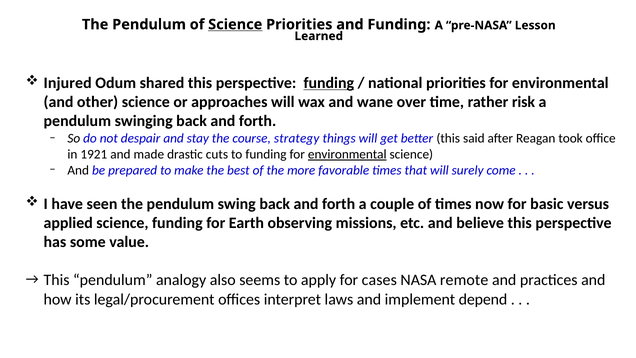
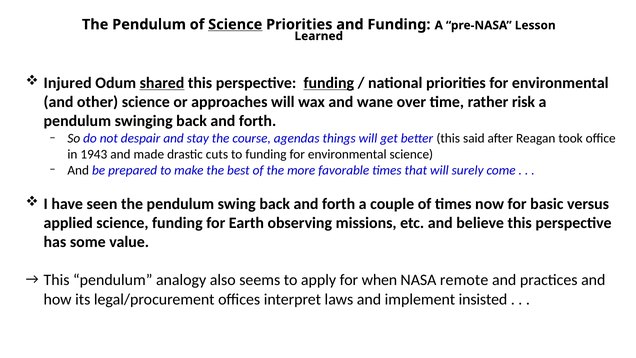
shared underline: none -> present
strategy: strategy -> agendas
1921: 1921 -> 1943
environmental at (347, 154) underline: present -> none
cases: cases -> when
depend: depend -> insisted
